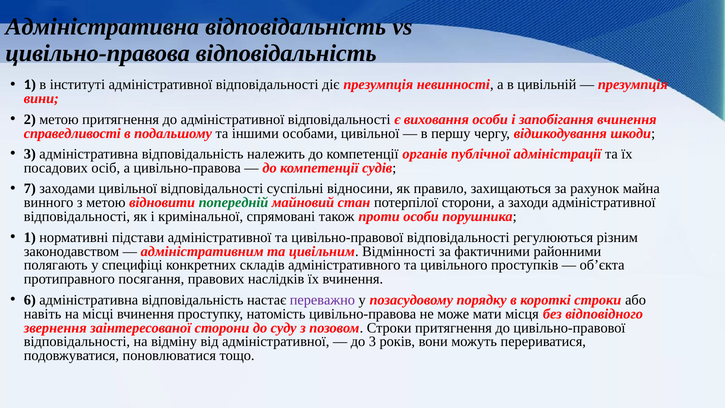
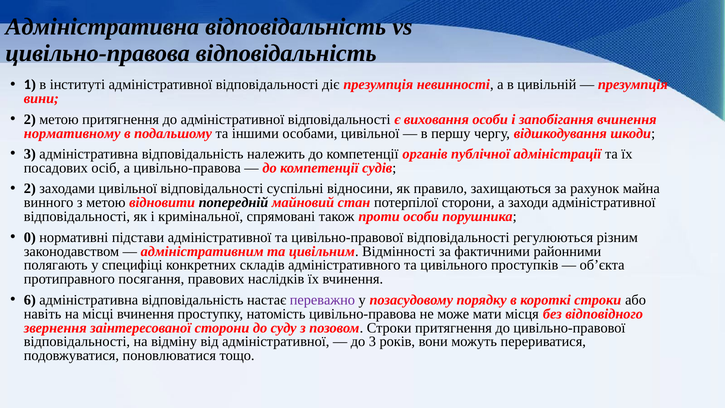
справедливості: справедливості -> нормативному
7 at (30, 189): 7 -> 2
попередній colour: green -> black
1 at (30, 237): 1 -> 0
